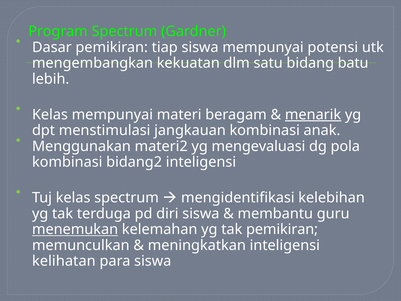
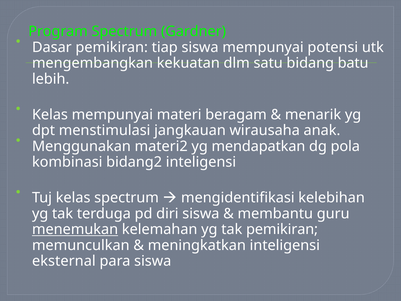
menarik underline: present -> none
jangkauan kombinasi: kombinasi -> wirausaha
mengevaluasi: mengevaluasi -> mendapatkan
kelihatan: kelihatan -> eksternal
